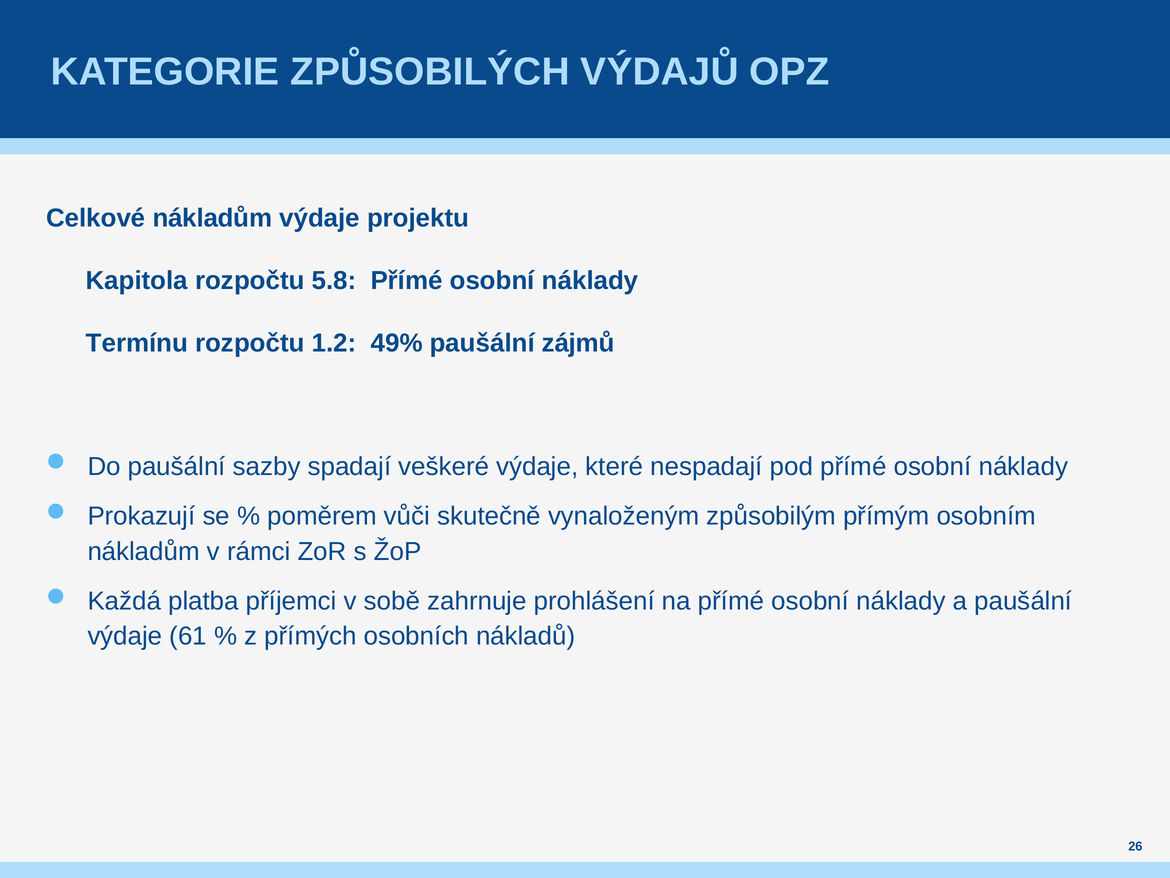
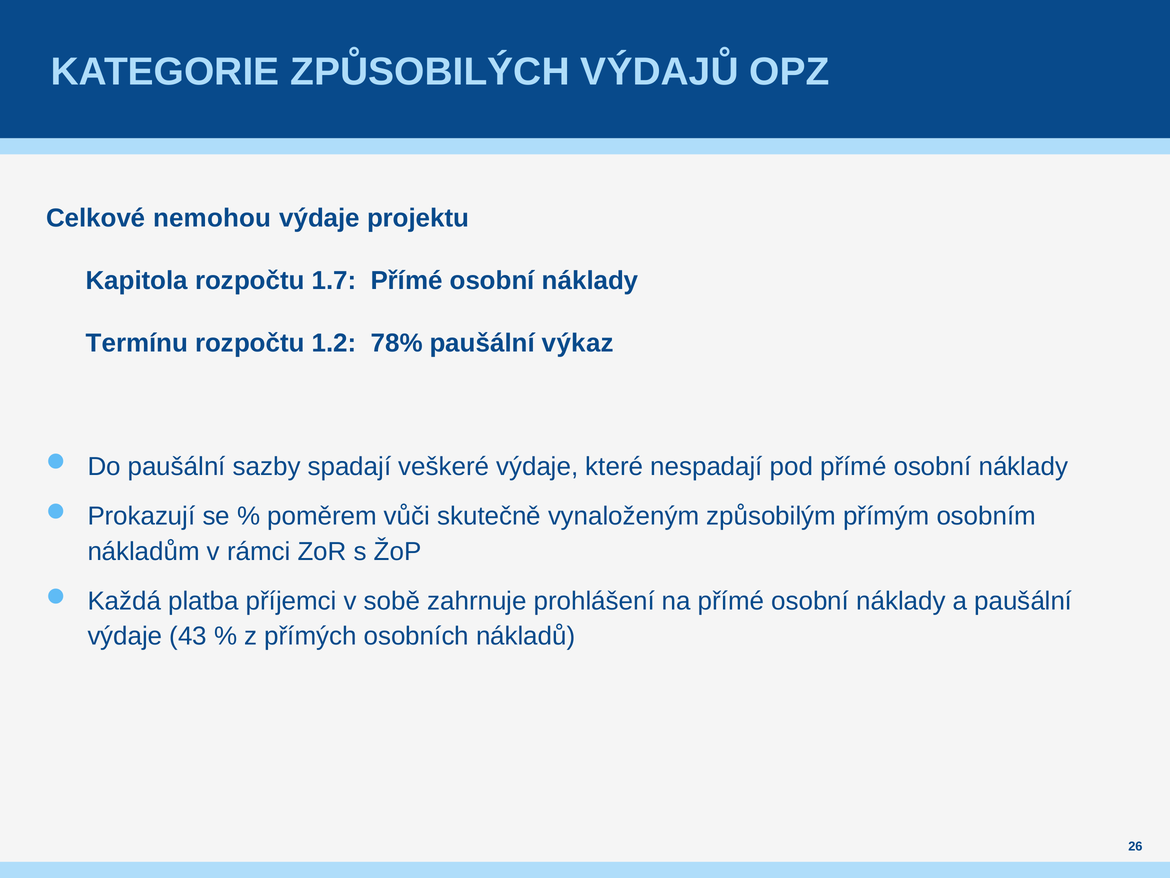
Celkové nákladům: nákladům -> nemohou
5.8: 5.8 -> 1.7
49%: 49% -> 78%
zájmů: zájmů -> výkaz
61: 61 -> 43
